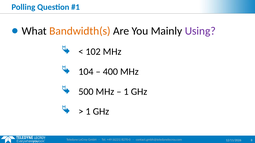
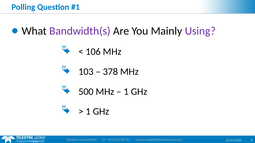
Bandwidth(s colour: orange -> purple
102: 102 -> 106
104: 104 -> 103
400: 400 -> 378
